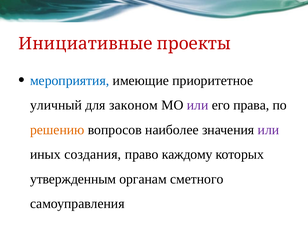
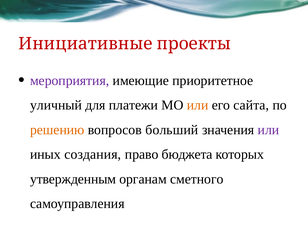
мероприятия colour: blue -> purple
законом: законом -> платежи
или at (198, 105) colour: purple -> orange
права: права -> сайта
наиболее: наиболее -> больший
каждому: каждому -> бюджета
